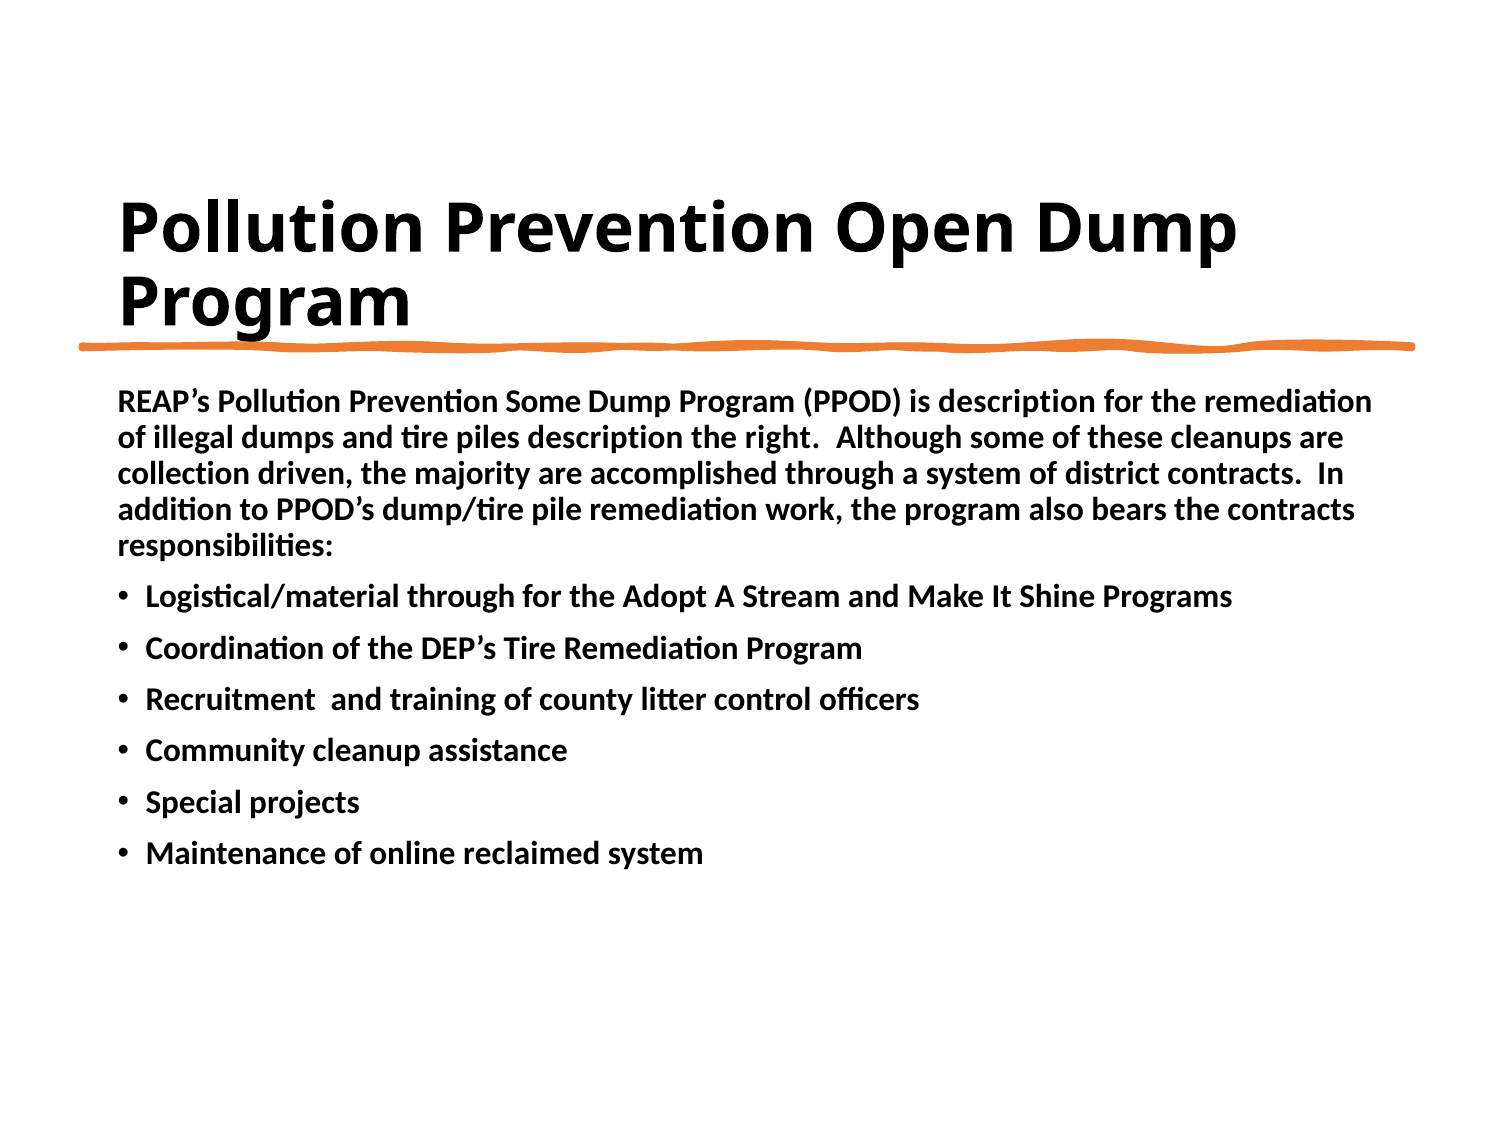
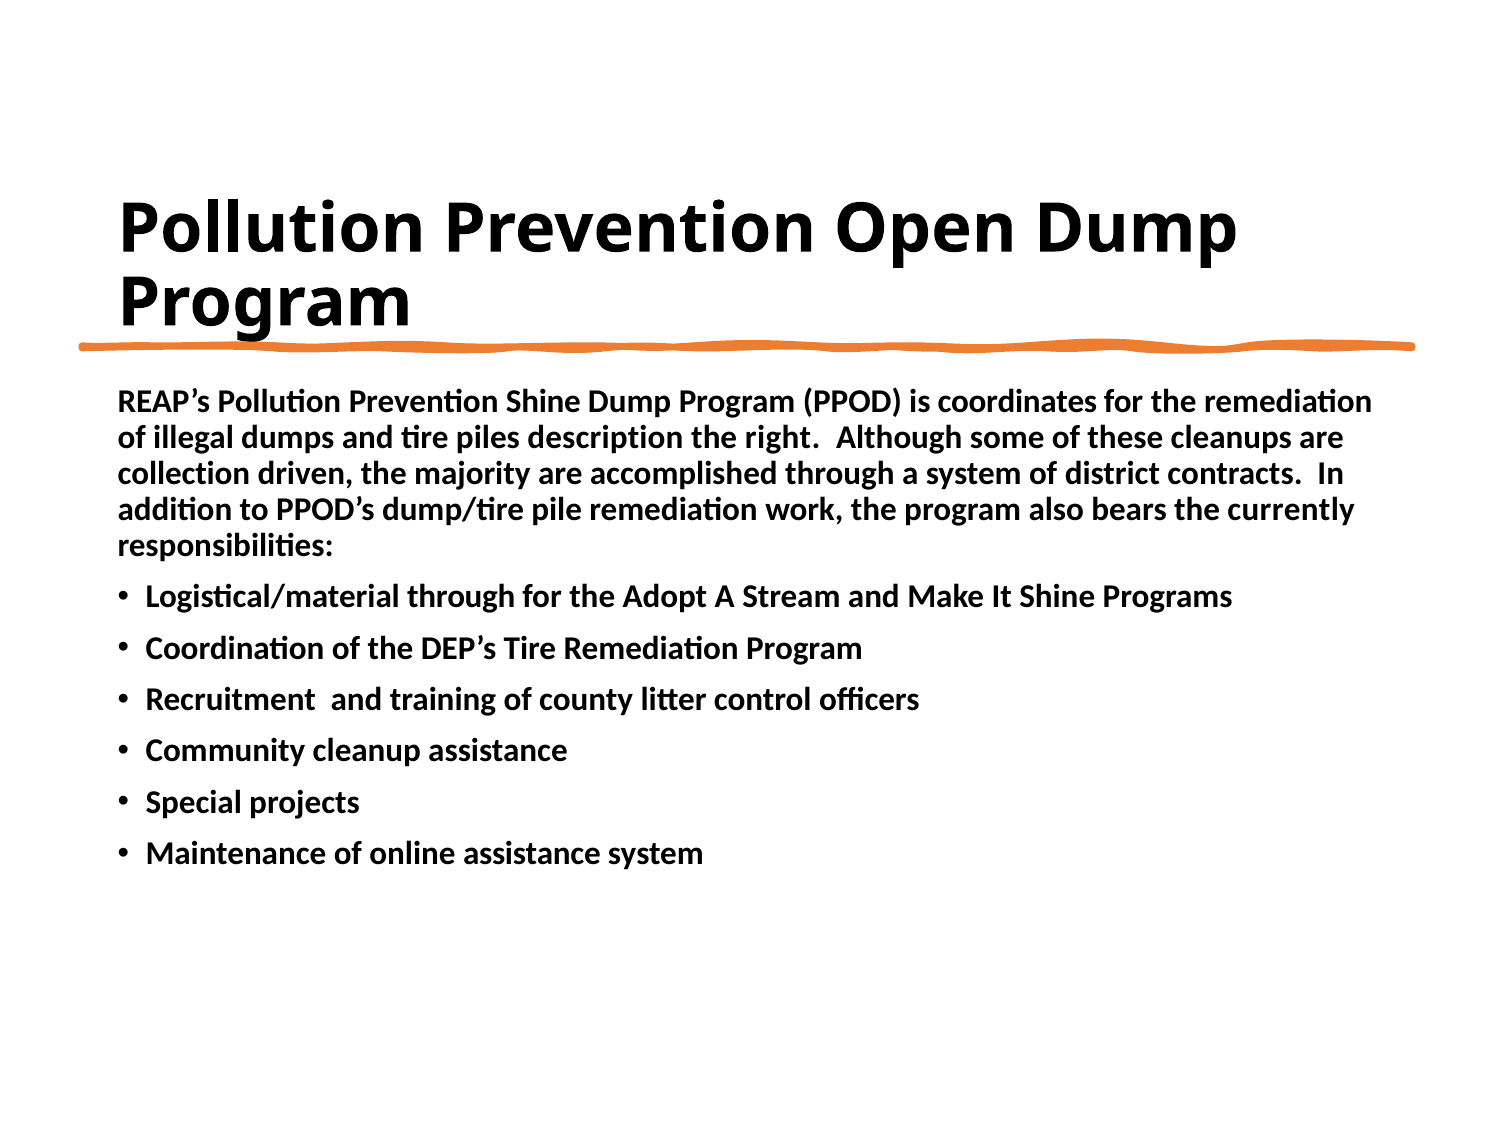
Prevention Some: Some -> Shine
is description: description -> coordinates
the contracts: contracts -> currently
online reclaimed: reclaimed -> assistance
